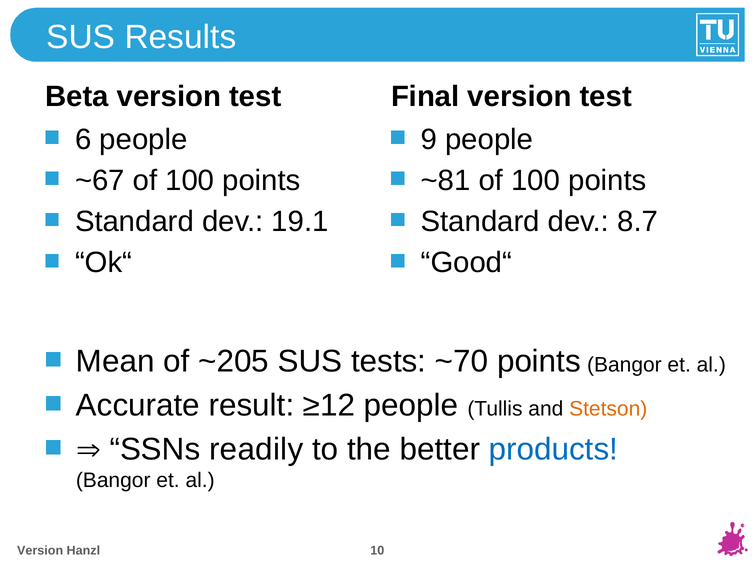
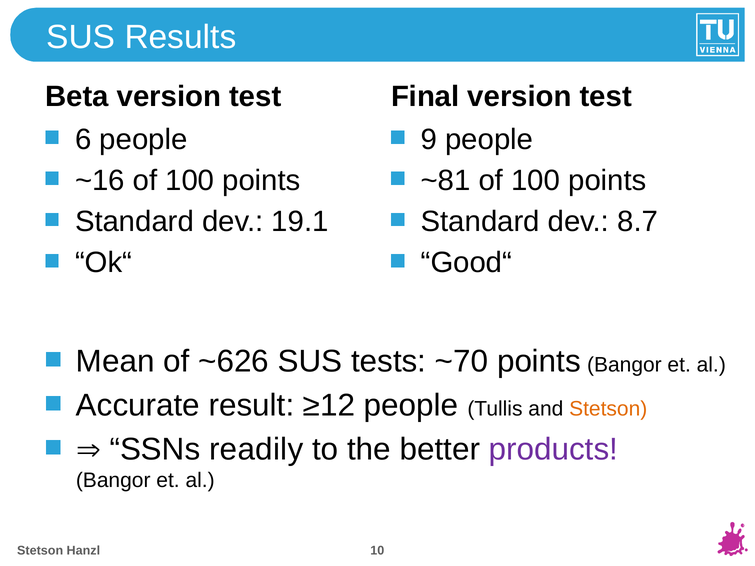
~67: ~67 -> ~16
~205: ~205 -> ~626
products colour: blue -> purple
Version at (40, 551): Version -> Stetson
